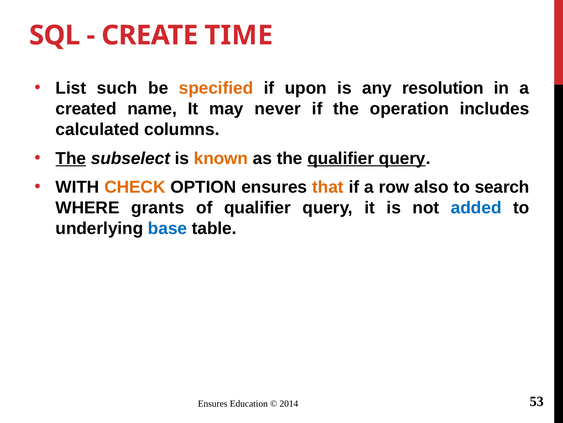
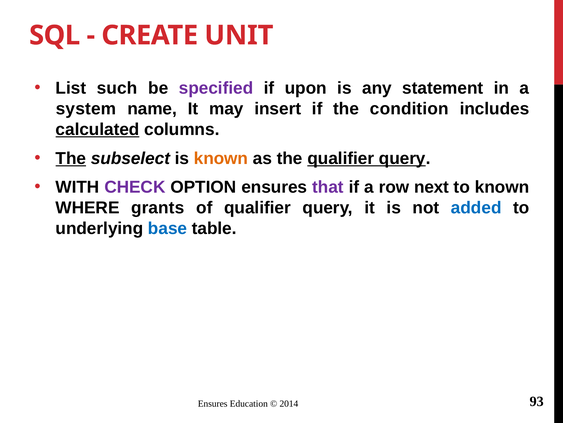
TIME: TIME -> UNIT
specified colour: orange -> purple
resolution: resolution -> statement
created: created -> system
never: never -> insert
operation: operation -> condition
calculated underline: none -> present
CHECK colour: orange -> purple
that colour: orange -> purple
also: also -> next
to search: search -> known
53: 53 -> 93
